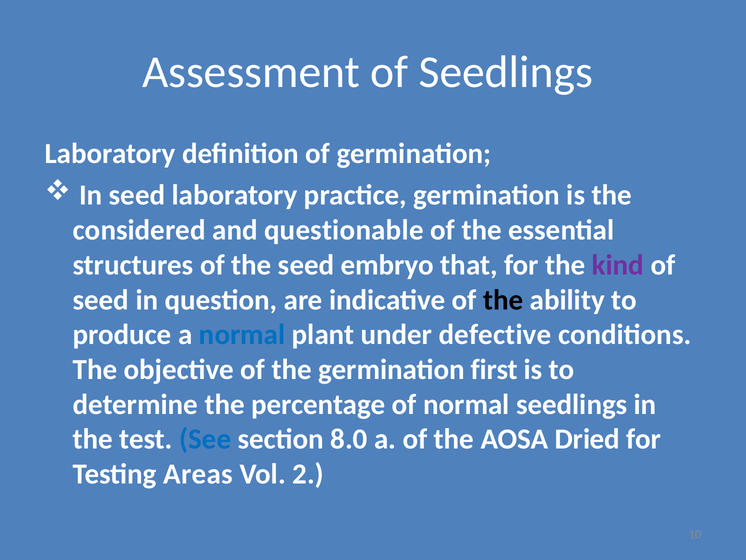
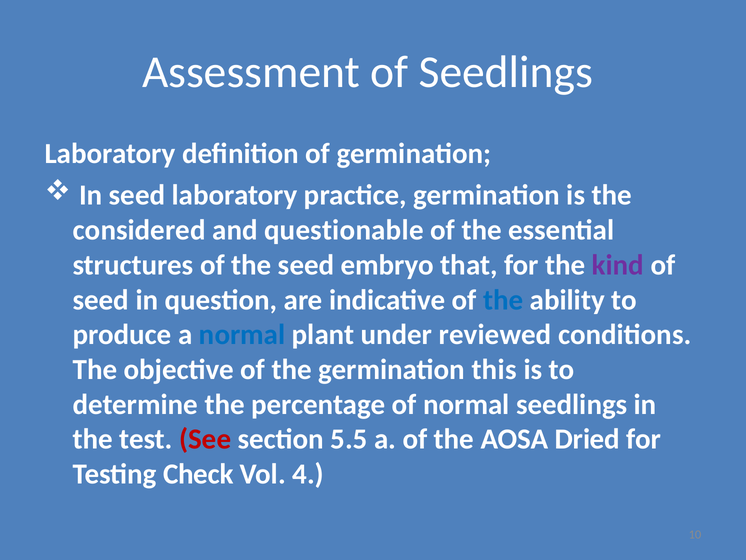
the at (503, 300) colour: black -> blue
defective: defective -> reviewed
first: first -> this
See colour: blue -> red
8.0: 8.0 -> 5.5
Areas: Areas -> Check
2: 2 -> 4
